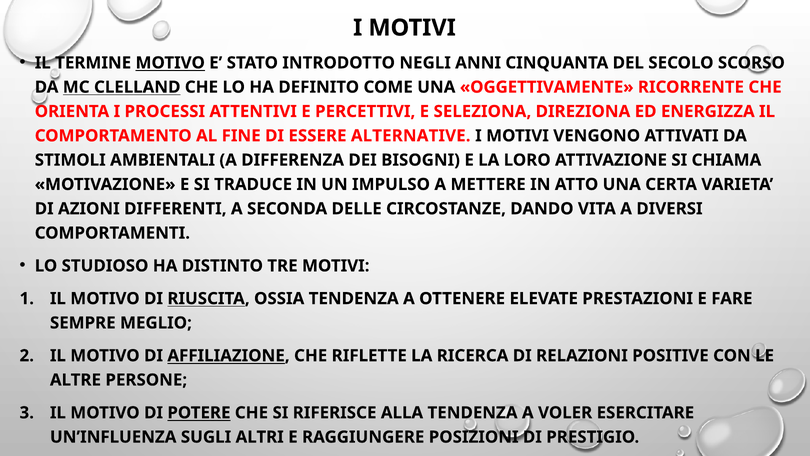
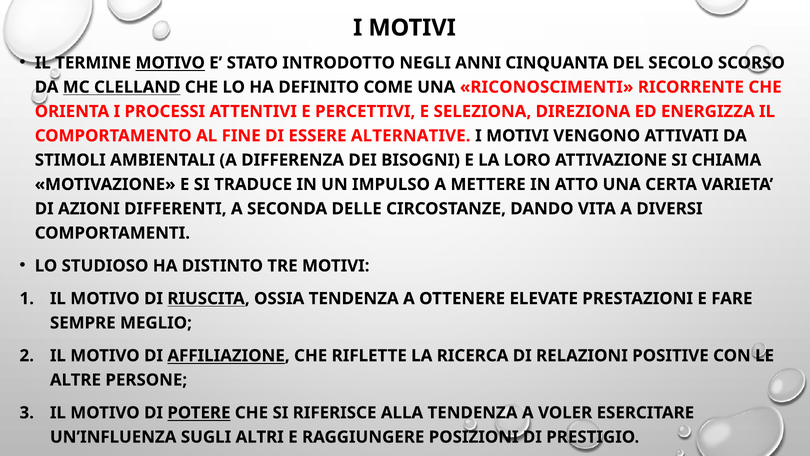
OGGETTIVAMENTE: OGGETTIVAMENTE -> RICONOSCIMENTI
